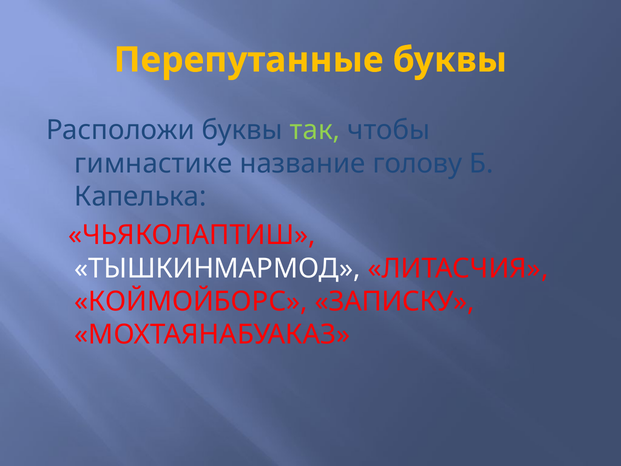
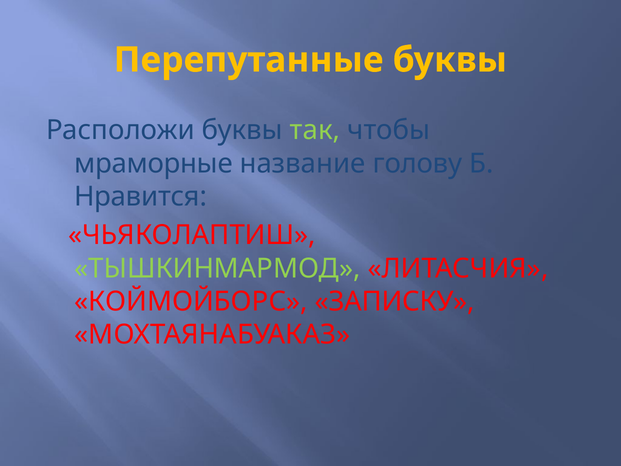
гимнастике: гимнастике -> мраморные
Капелька: Капелька -> Нравится
ТЫШКИНМАРМОД colour: white -> light green
